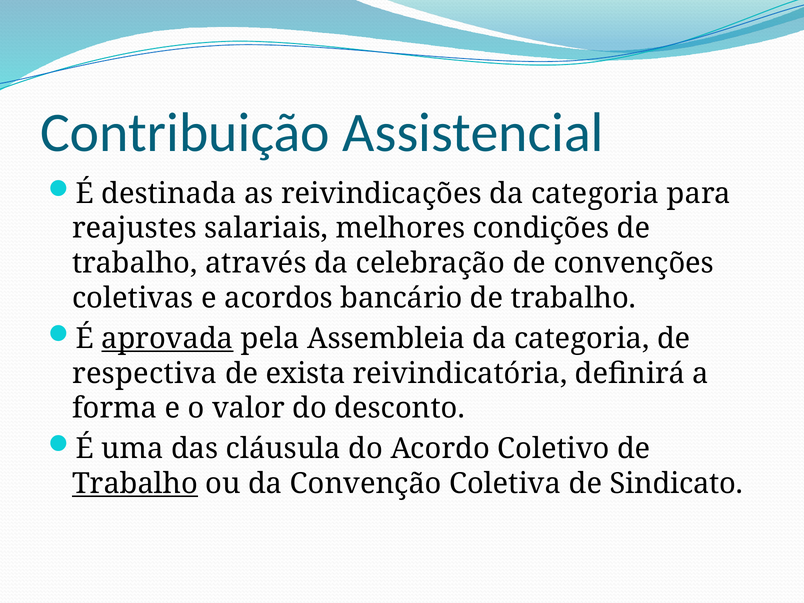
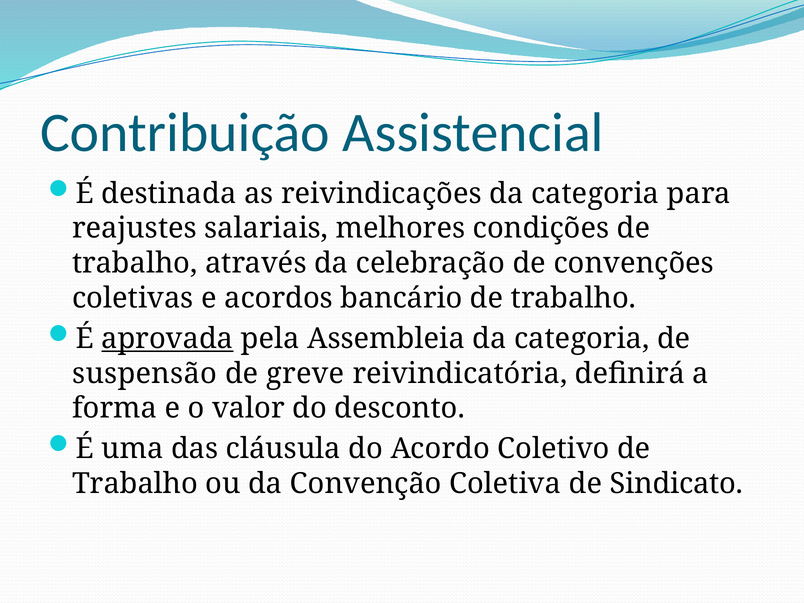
respectiva: respectiva -> suspensão
exista: exista -> greve
Trabalho at (135, 484) underline: present -> none
